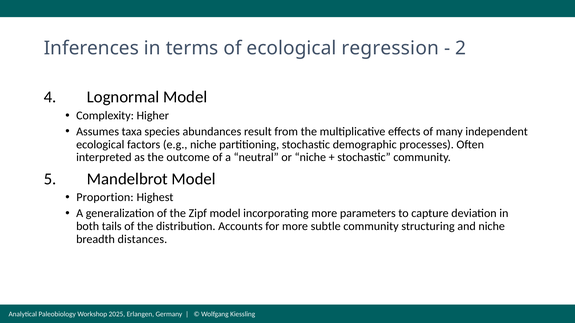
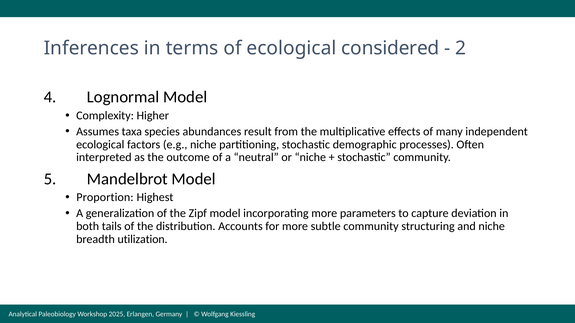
regression: regression -> considered
distances: distances -> utilization
